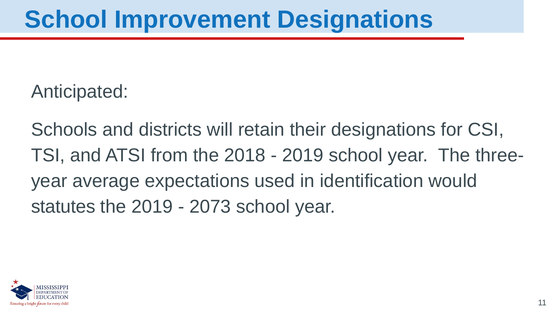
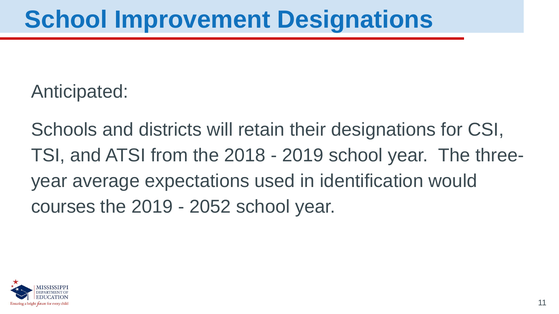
statutes: statutes -> courses
2073: 2073 -> 2052
